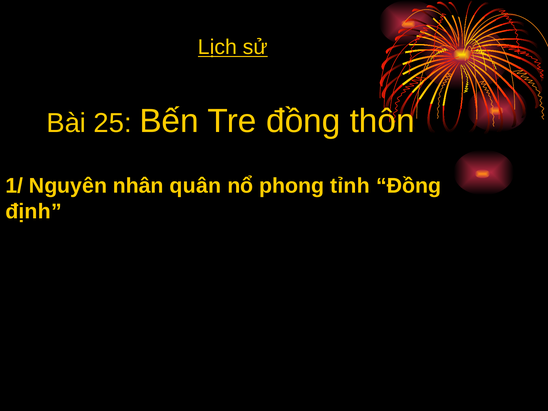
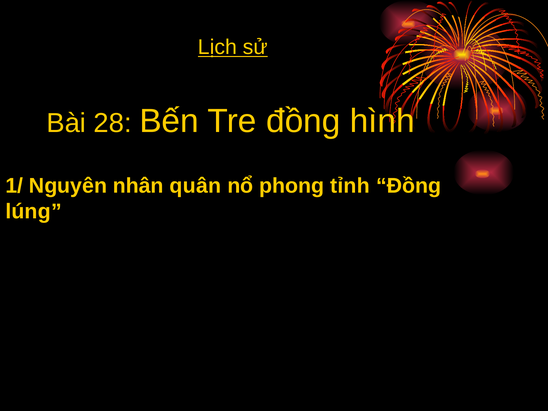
25: 25 -> 28
thôn: thôn -> hình
định: định -> lúng
